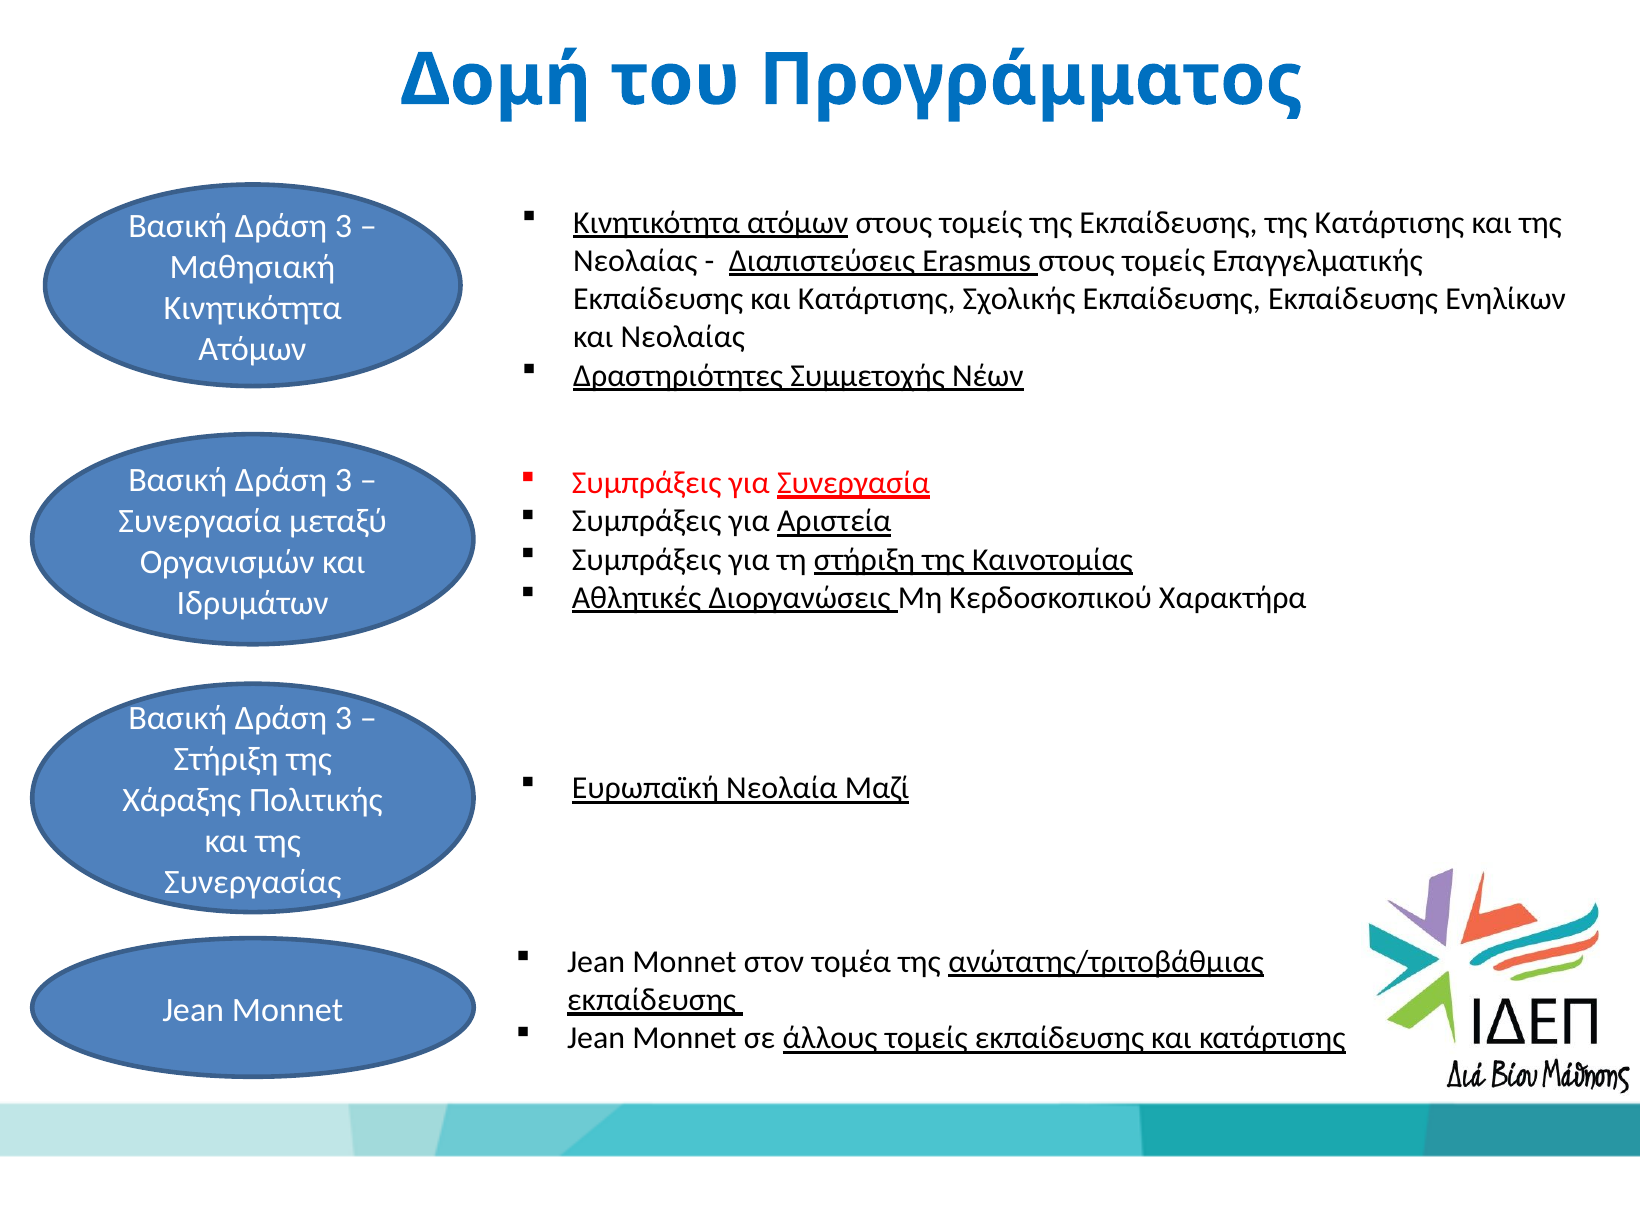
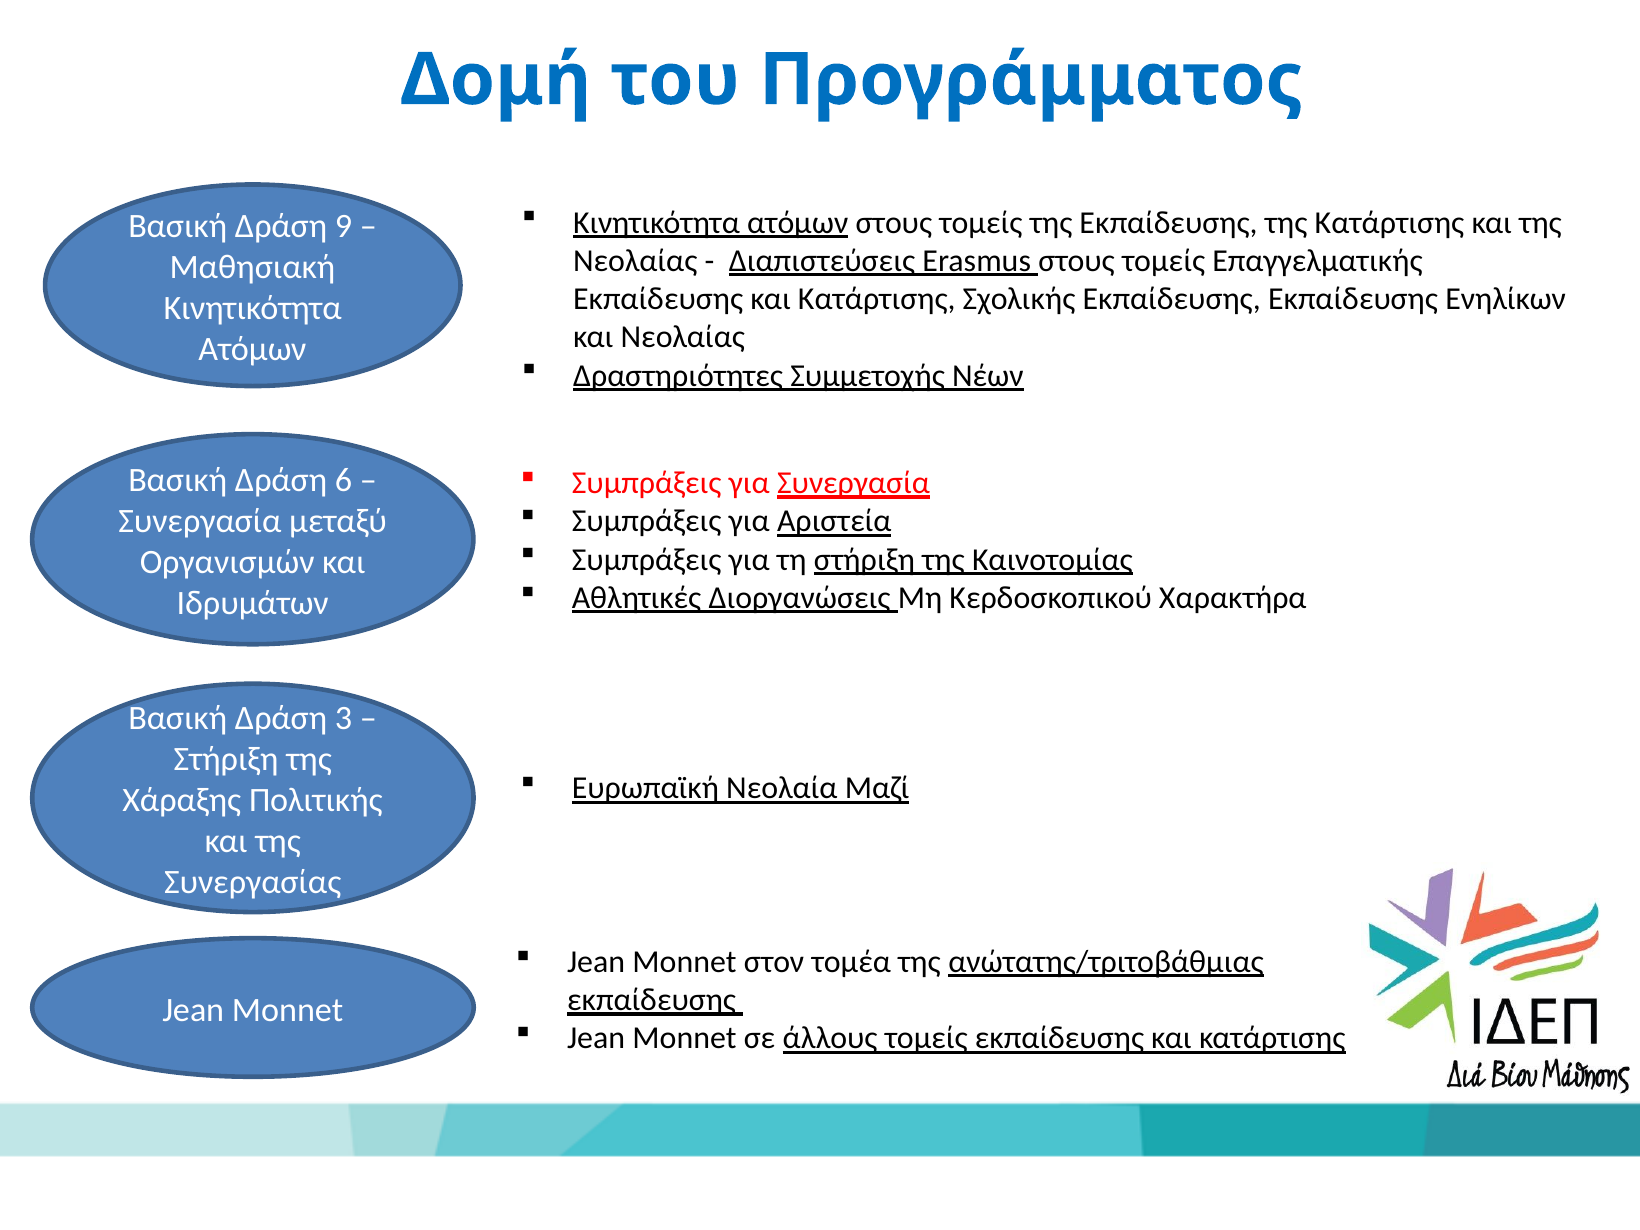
3 at (343, 226): 3 -> 9
3 at (343, 480): 3 -> 6
